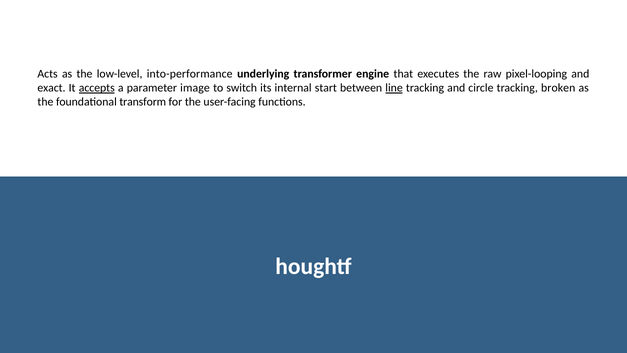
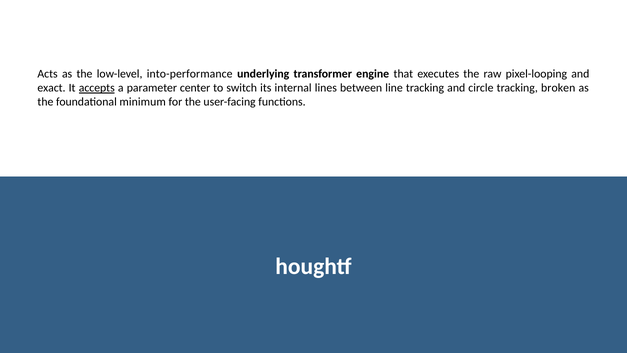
image: image -> center
start: start -> lines
line underline: present -> none
transform: transform -> minimum
